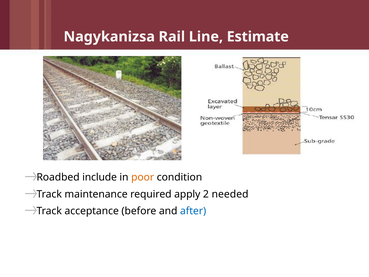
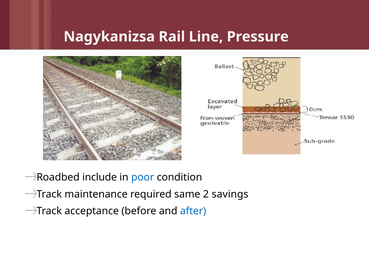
Estimate: Estimate -> Pressure
poor colour: orange -> blue
apply: apply -> same
needed: needed -> savings
